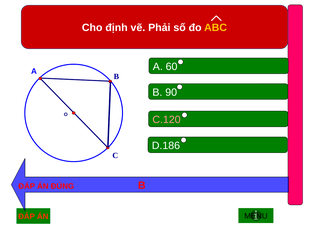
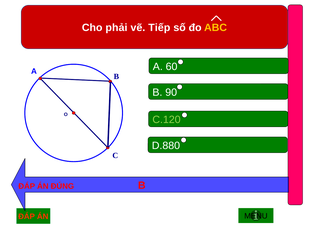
định: định -> phải
Phải: Phải -> Tiếp
C.120 colour: pink -> light green
D.186: D.186 -> D.880
